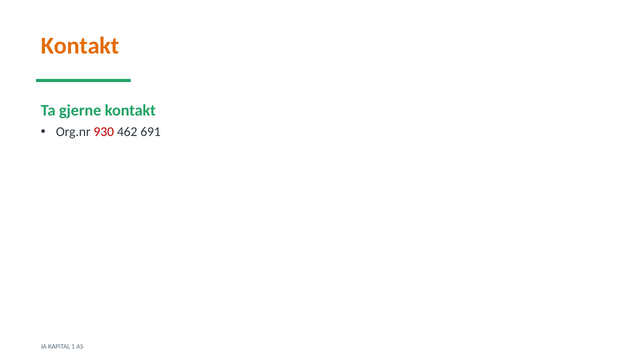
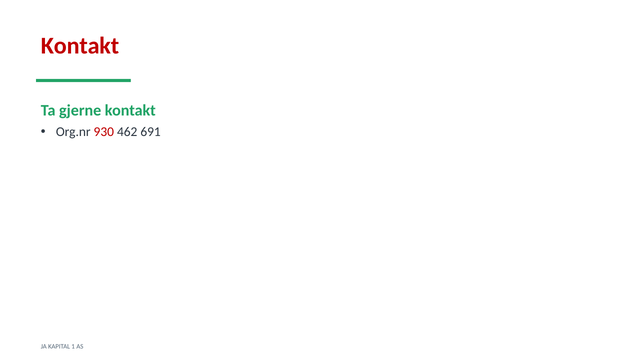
Kontakt at (80, 46) colour: orange -> red
